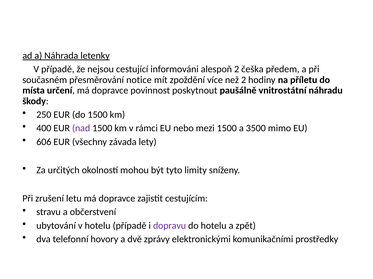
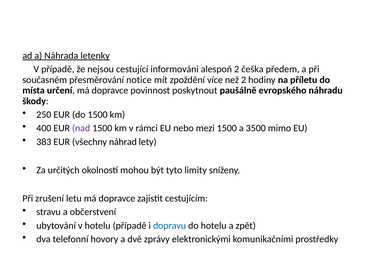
vnitrostátní: vnitrostátní -> evropského
606: 606 -> 383
závada: závada -> náhrad
dopravu colour: purple -> blue
